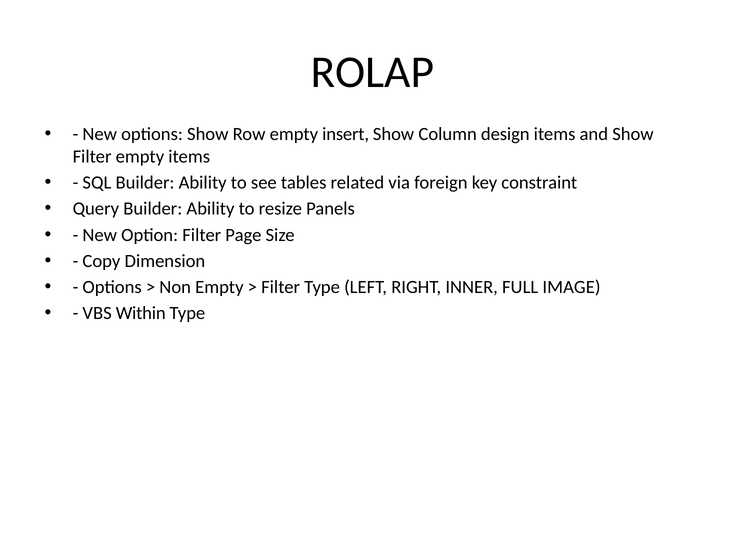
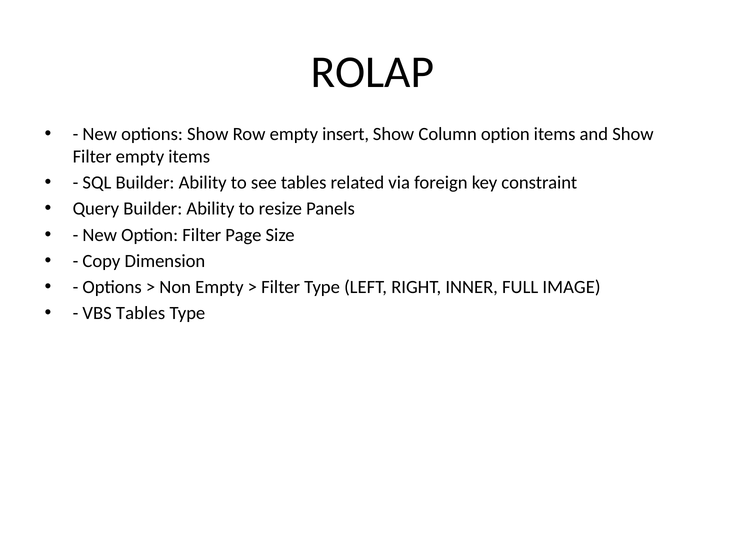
Column design: design -> option
VBS Within: Within -> Tables
